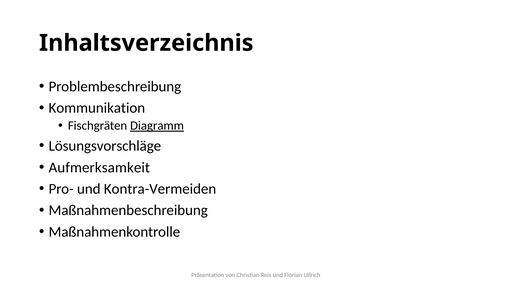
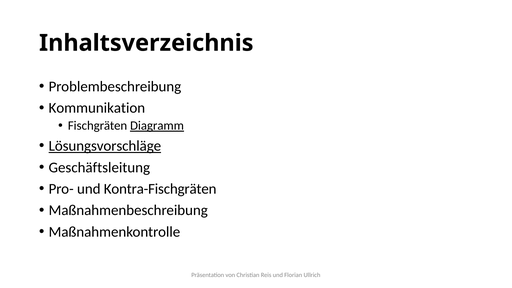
Lösungsvorschläge underline: none -> present
Aufmerksamkeit: Aufmerksamkeit -> Geschäftsleitung
Kontra-Vermeiden: Kontra-Vermeiden -> Kontra-Fischgräten
